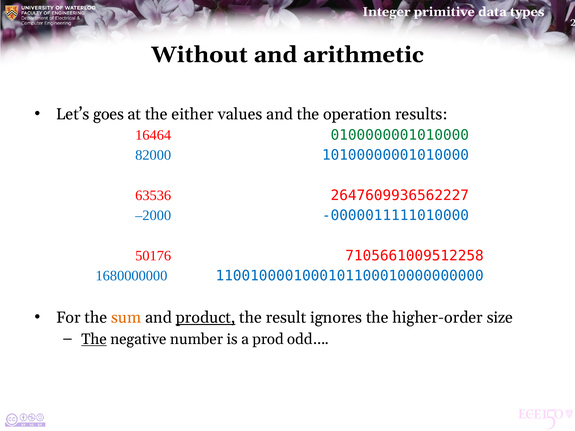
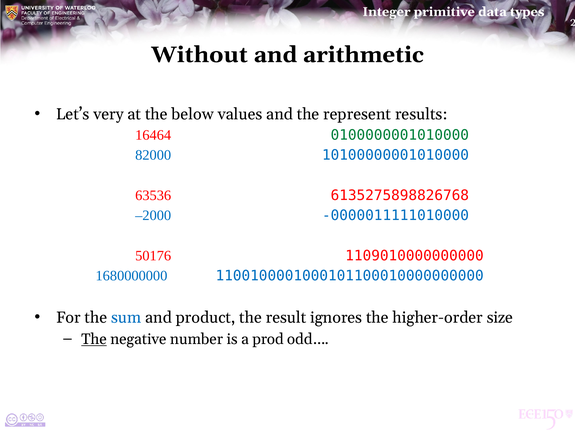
goes: goes -> very
either: either -> below
operation: operation -> represent
2647609936562227: 2647609936562227 -> 6135275898826768
7105661009512258: 7105661009512258 -> 1109010000000000
sum colour: orange -> blue
product underline: present -> none
